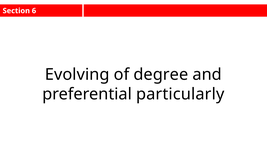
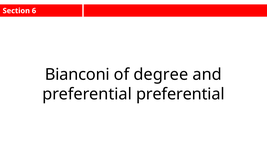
Evolving: Evolving -> Bianconi
preferential particularly: particularly -> preferential
